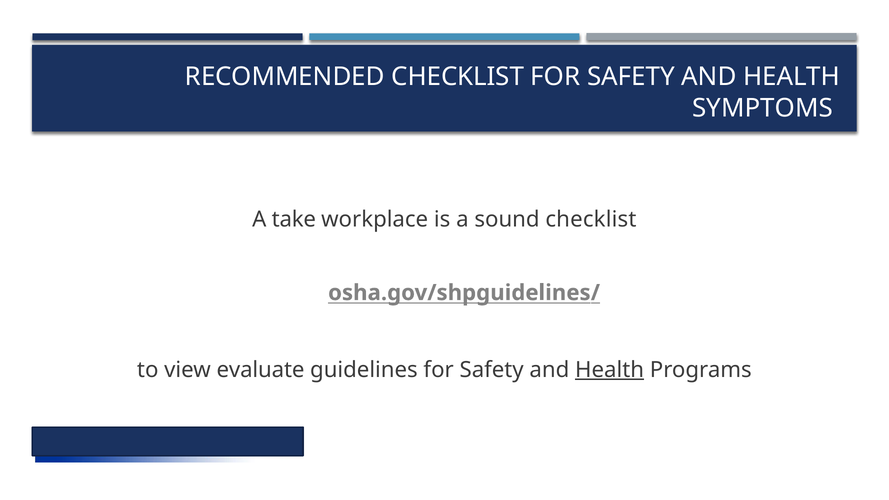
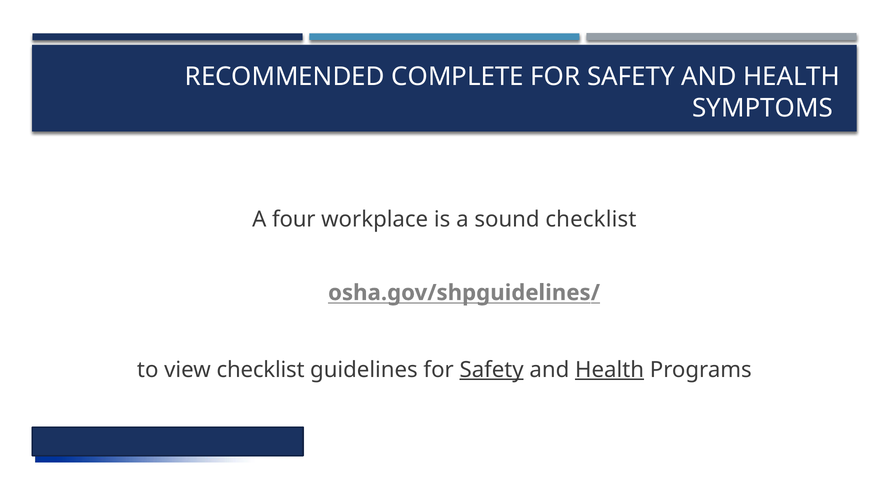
RECOMMENDED CHECKLIST: CHECKLIST -> COMPLETE
take: take -> four
view evaluate: evaluate -> checklist
Safety at (492, 370) underline: none -> present
